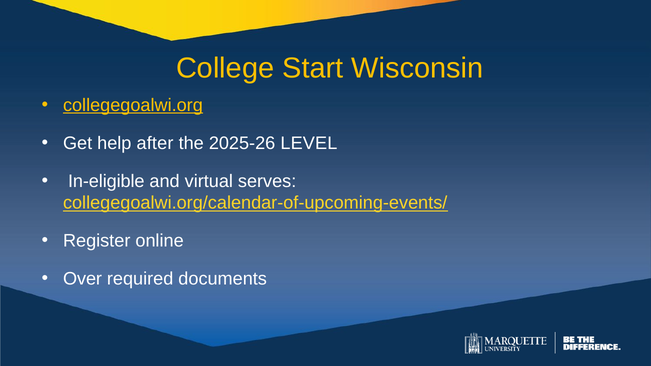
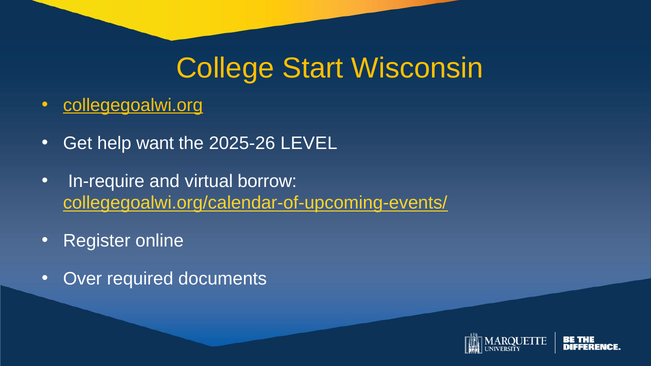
after: after -> want
In-eligible: In-eligible -> In-require
serves: serves -> borrow
